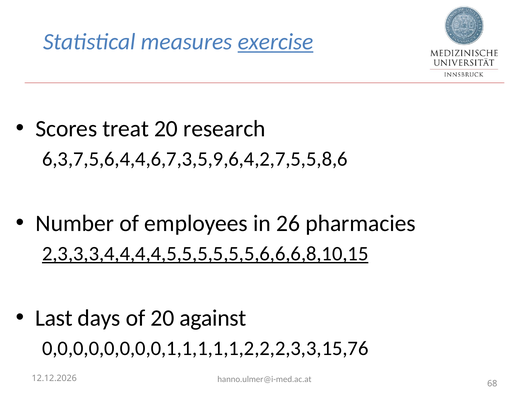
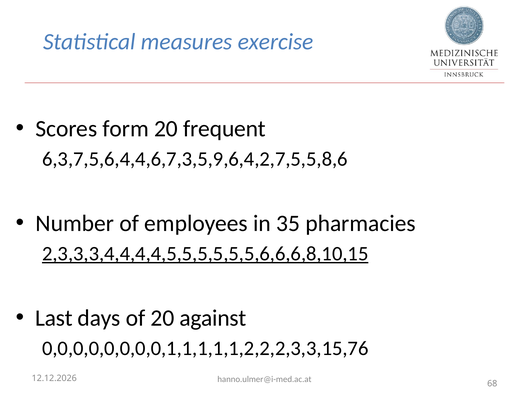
exercise underline: present -> none
treat: treat -> form
research: research -> frequent
26: 26 -> 35
